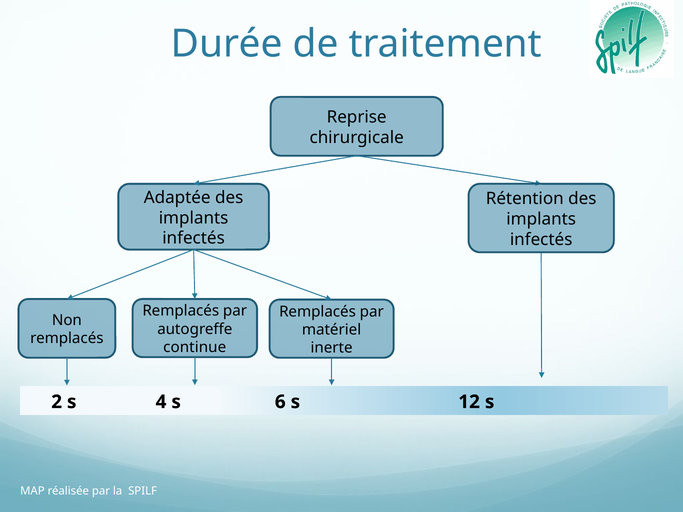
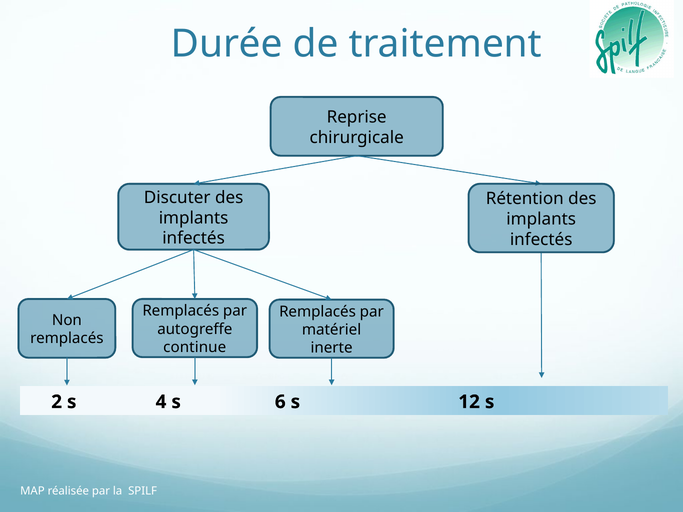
Adaptée: Adaptée -> Discuter
